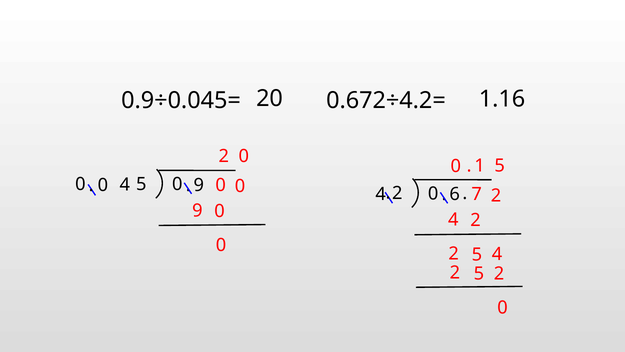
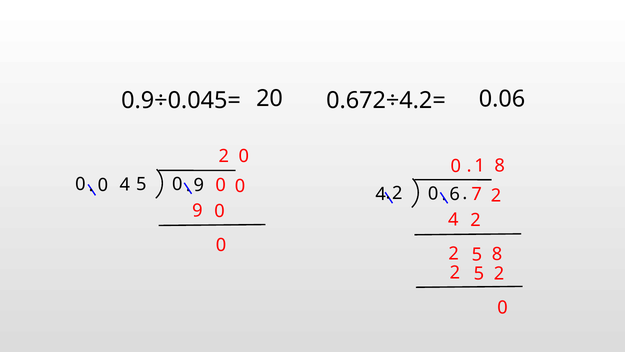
1.16: 1.16 -> 0.06
1 5: 5 -> 8
2 4: 4 -> 8
